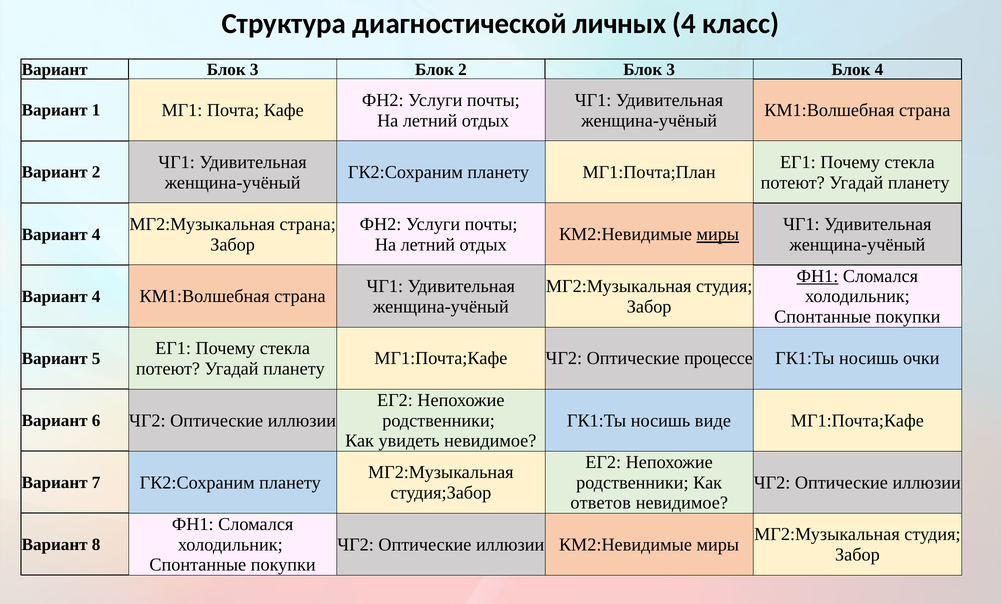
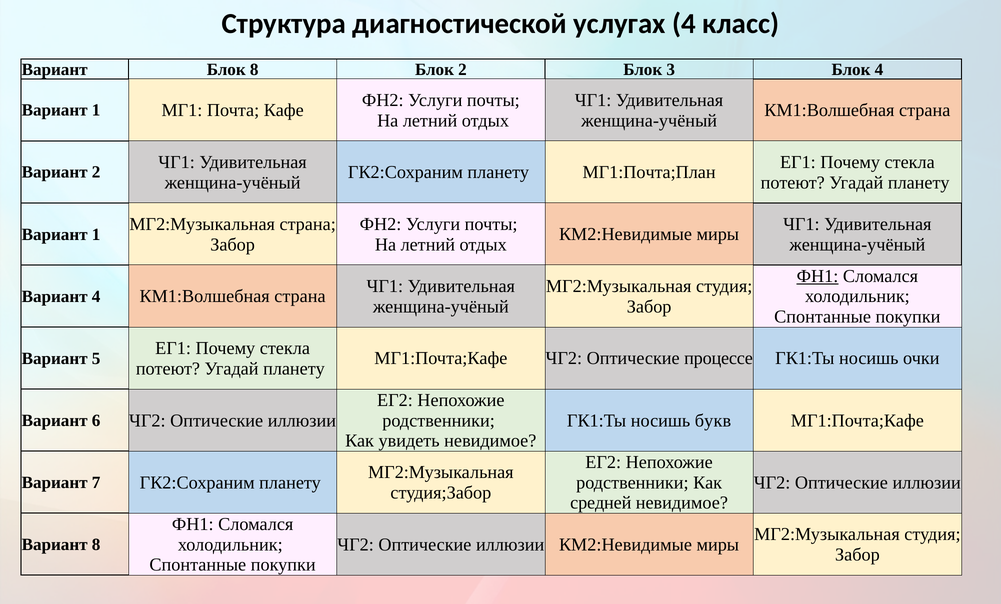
личных: личных -> услугах
Вариант Блок 3: 3 -> 8
миры at (718, 234) underline: present -> none
4 at (96, 234): 4 -> 1
виде: виде -> букв
ответов: ответов -> средней
